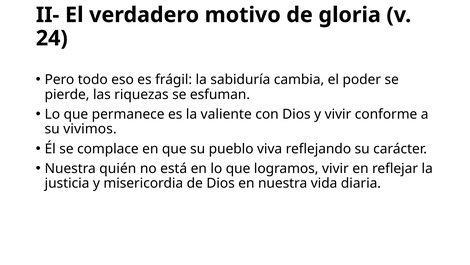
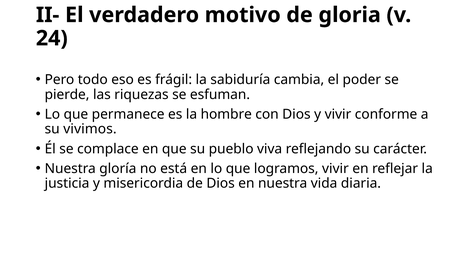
valiente: valiente -> hombre
quién: quién -> gloría
